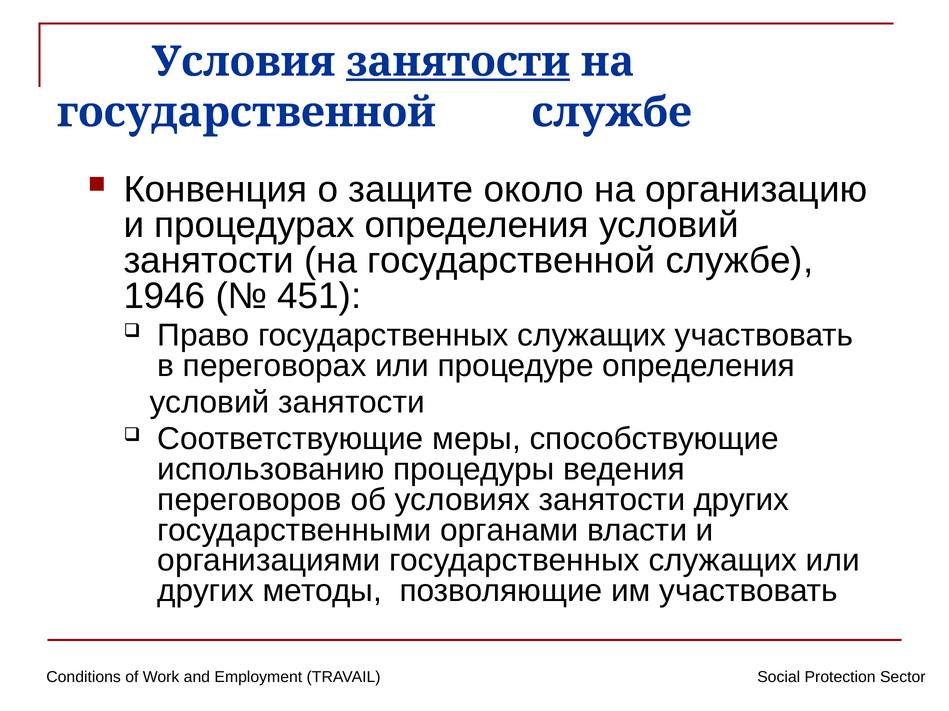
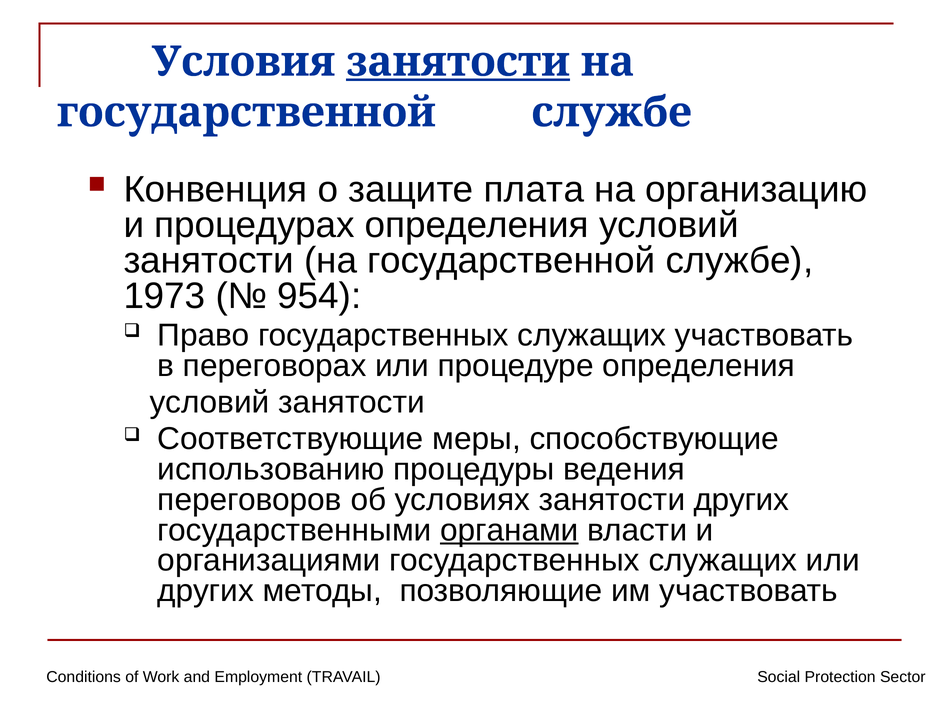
около: около -> плата
1946: 1946 -> 1973
451: 451 -> 954
органами underline: none -> present
